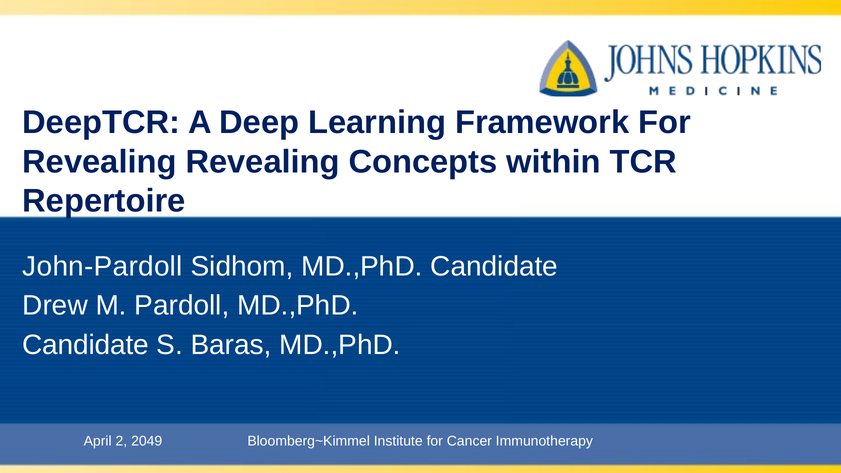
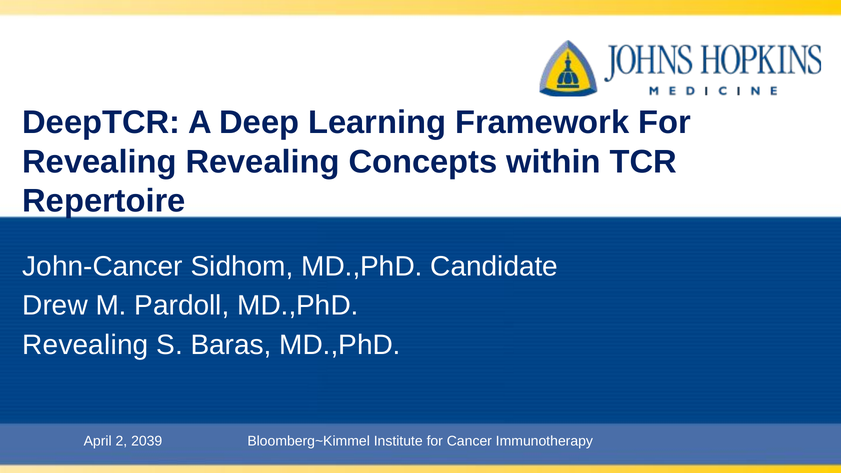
John-Pardoll: John-Pardoll -> John-Cancer
Candidate at (86, 345): Candidate -> Revealing
2049: 2049 -> 2039
